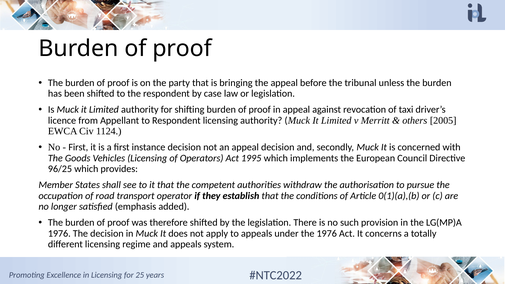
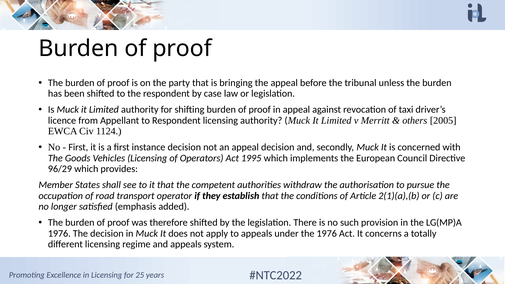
96/25: 96/25 -> 96/29
0(1)(a),(b: 0(1)(a),(b -> 2(1)(a),(b
